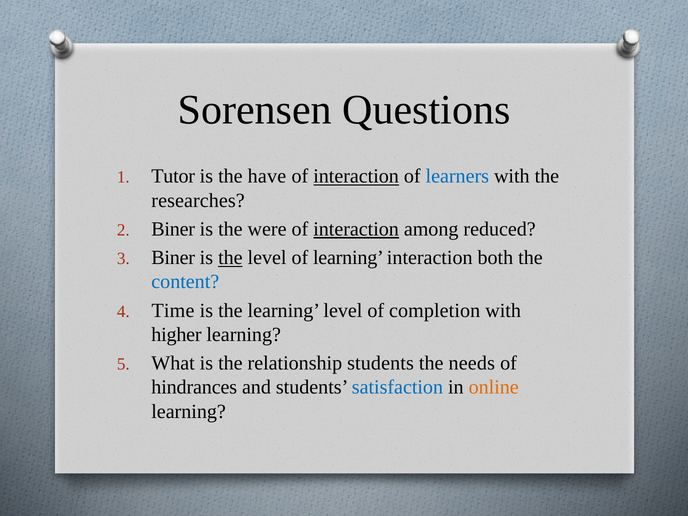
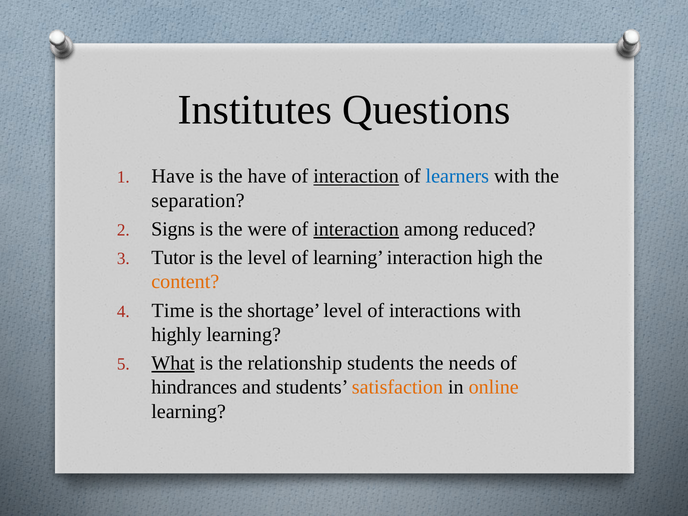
Sorensen: Sorensen -> Institutes
Tutor at (173, 176): Tutor -> Have
researches: researches -> separation
Biner at (173, 229): Biner -> Signs
Biner at (173, 258): Biner -> Tutor
the at (230, 258) underline: present -> none
both: both -> high
content colour: blue -> orange
the learning: learning -> shortage
completion: completion -> interactions
higher: higher -> highly
What underline: none -> present
satisfaction colour: blue -> orange
